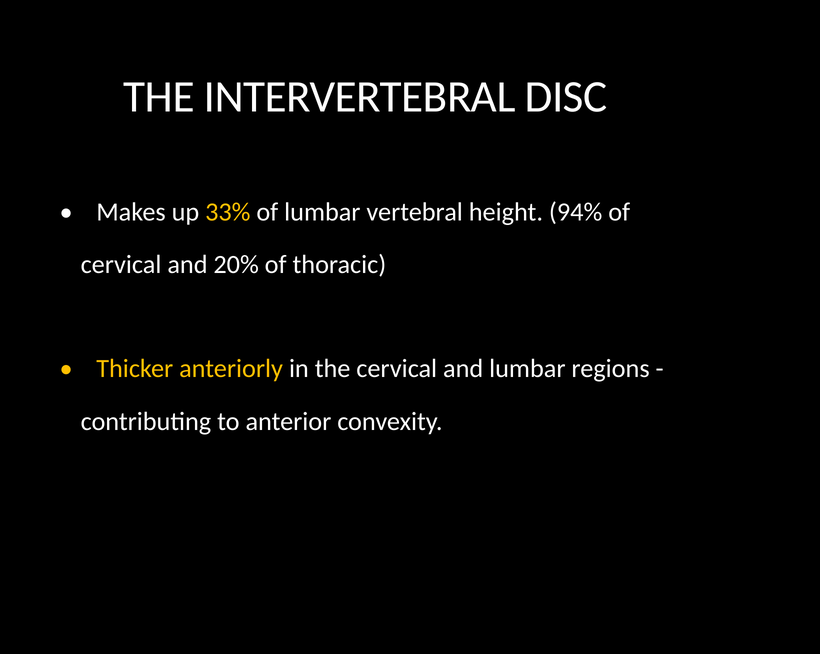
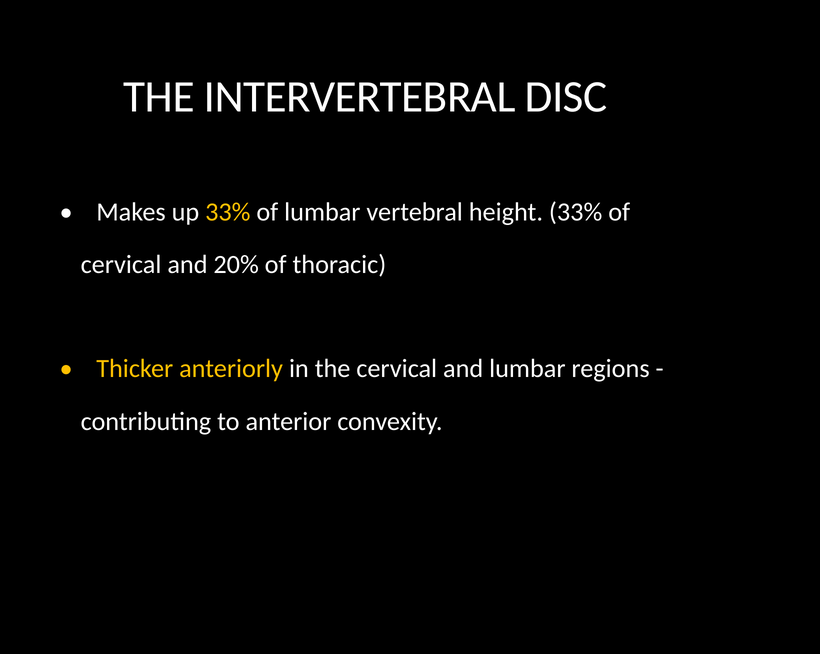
height 94%: 94% -> 33%
